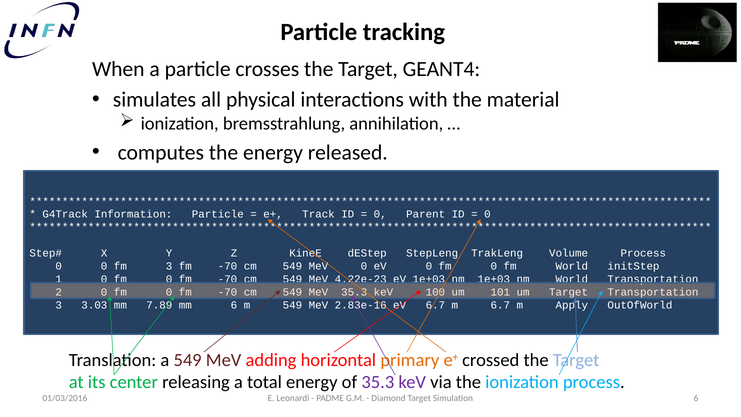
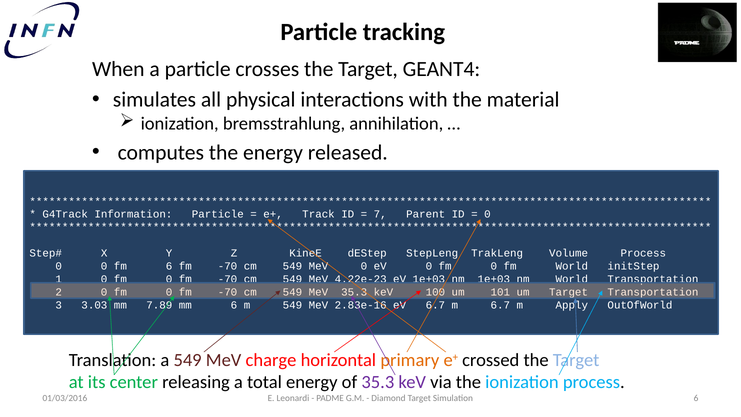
0 at (380, 214): 0 -> 7
fm 3: 3 -> 6
adding: adding -> charge
